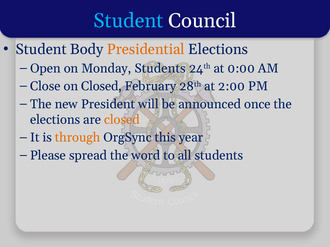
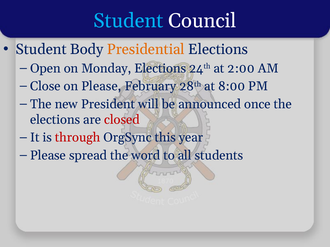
Monday Students: Students -> Elections
0:00: 0:00 -> 2:00
on Closed: Closed -> Please
2:00: 2:00 -> 8:00
closed at (122, 120) colour: orange -> red
through colour: orange -> red
